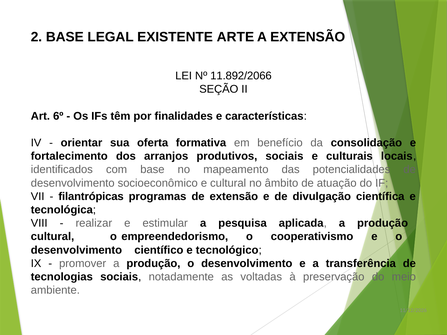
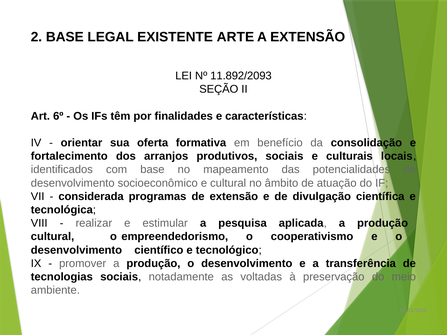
11.892/2066: 11.892/2066 -> 11.892/2093
filantrópicas: filantrópicas -> considerada
